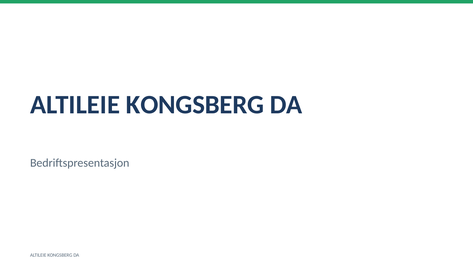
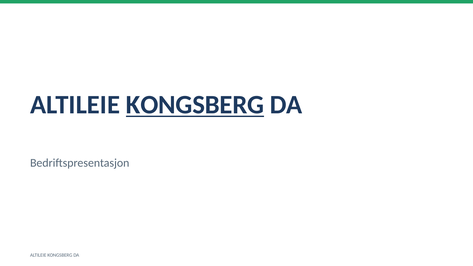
KONGSBERG at (195, 105) underline: none -> present
